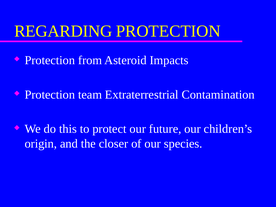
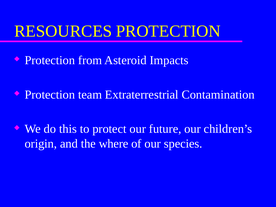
REGARDING: REGARDING -> RESOURCES
closer: closer -> where
